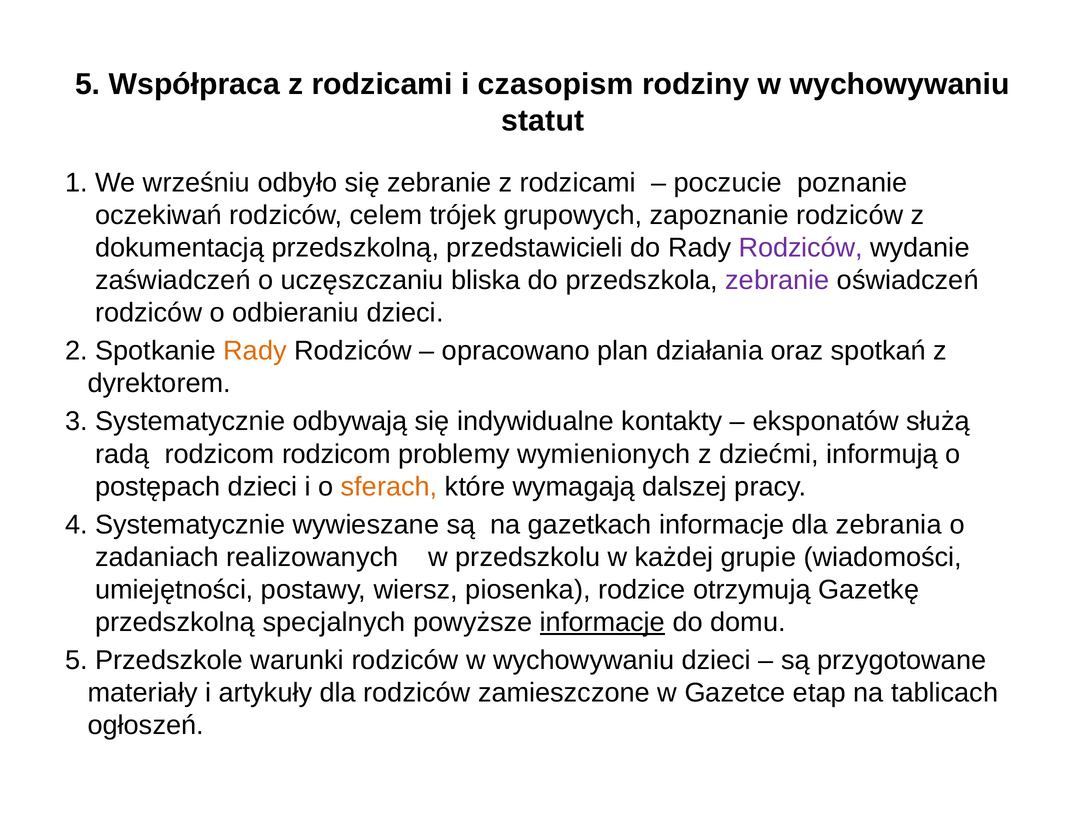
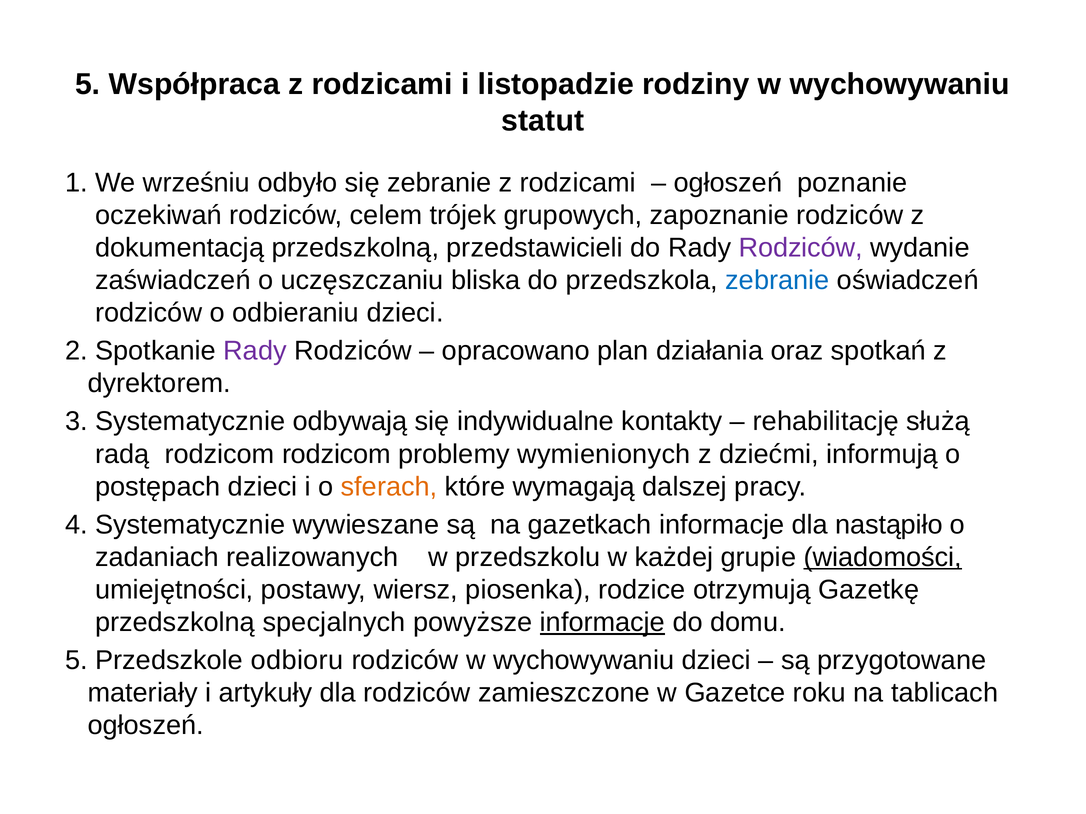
czasopism: czasopism -> listopadzie
poczucie at (728, 183): poczucie -> ogłoszeń
zebranie at (777, 281) colour: purple -> blue
Rady at (255, 351) colour: orange -> purple
eksponatów: eksponatów -> rehabilitację
zebrania: zebrania -> nastąpiło
wiadomości underline: none -> present
warunki: warunki -> odbioru
etap: etap -> roku
